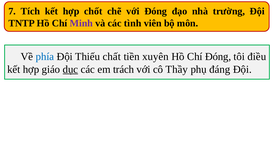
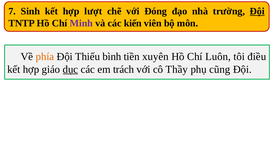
Tích: Tích -> Sinh
chốt: chốt -> lượt
Đội at (257, 11) underline: none -> present
tình: tình -> kiến
phía colour: blue -> orange
chất: chất -> bình
Chí Đóng: Đóng -> Luôn
đáng: đáng -> cũng
